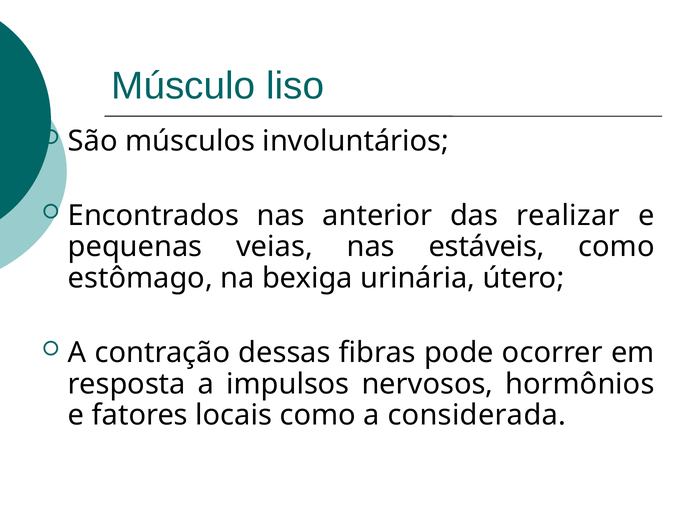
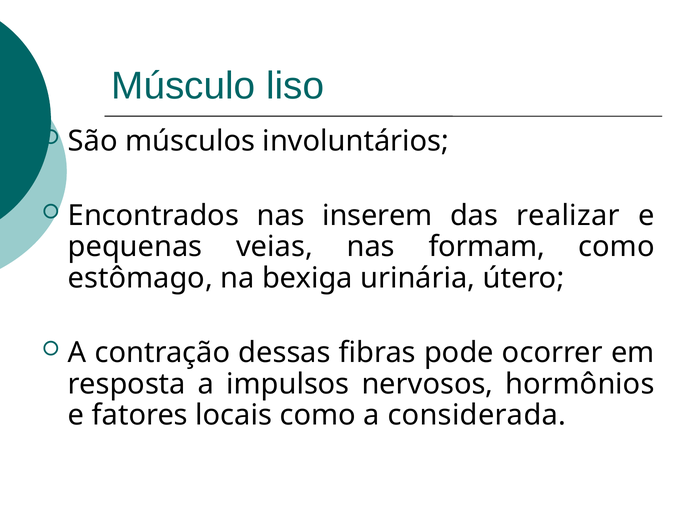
anterior: anterior -> inserem
estáveis: estáveis -> formam
